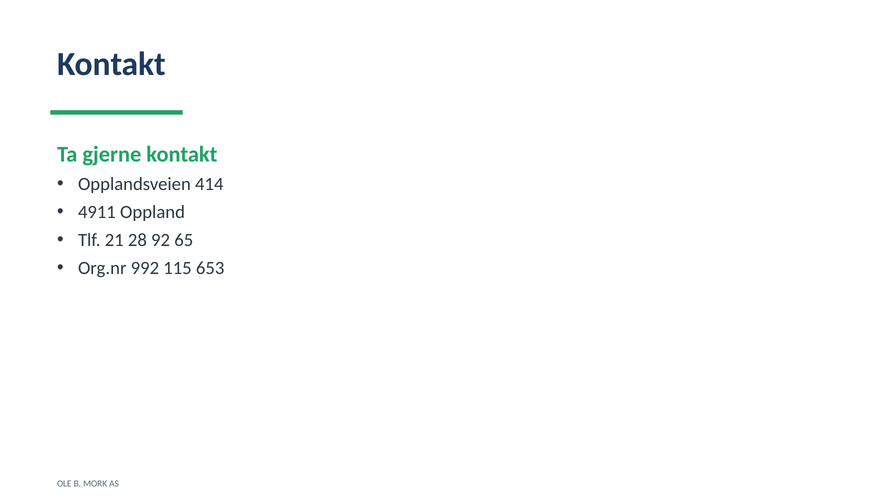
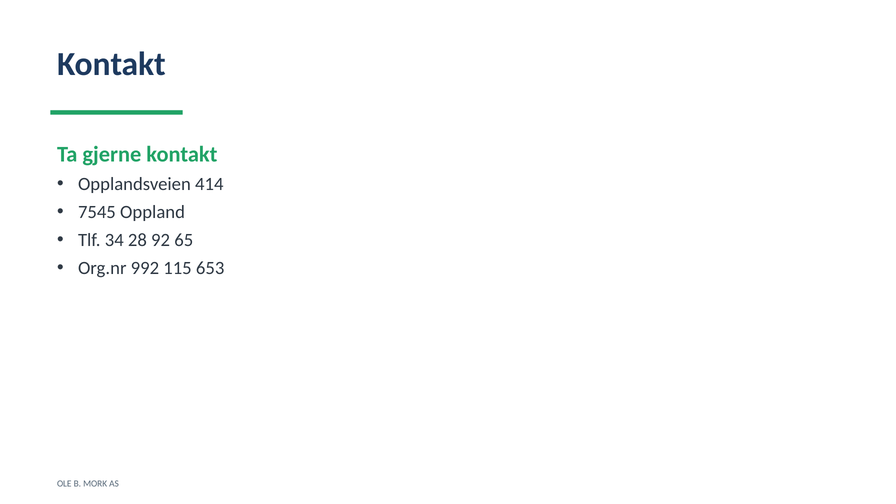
4911: 4911 -> 7545
21: 21 -> 34
